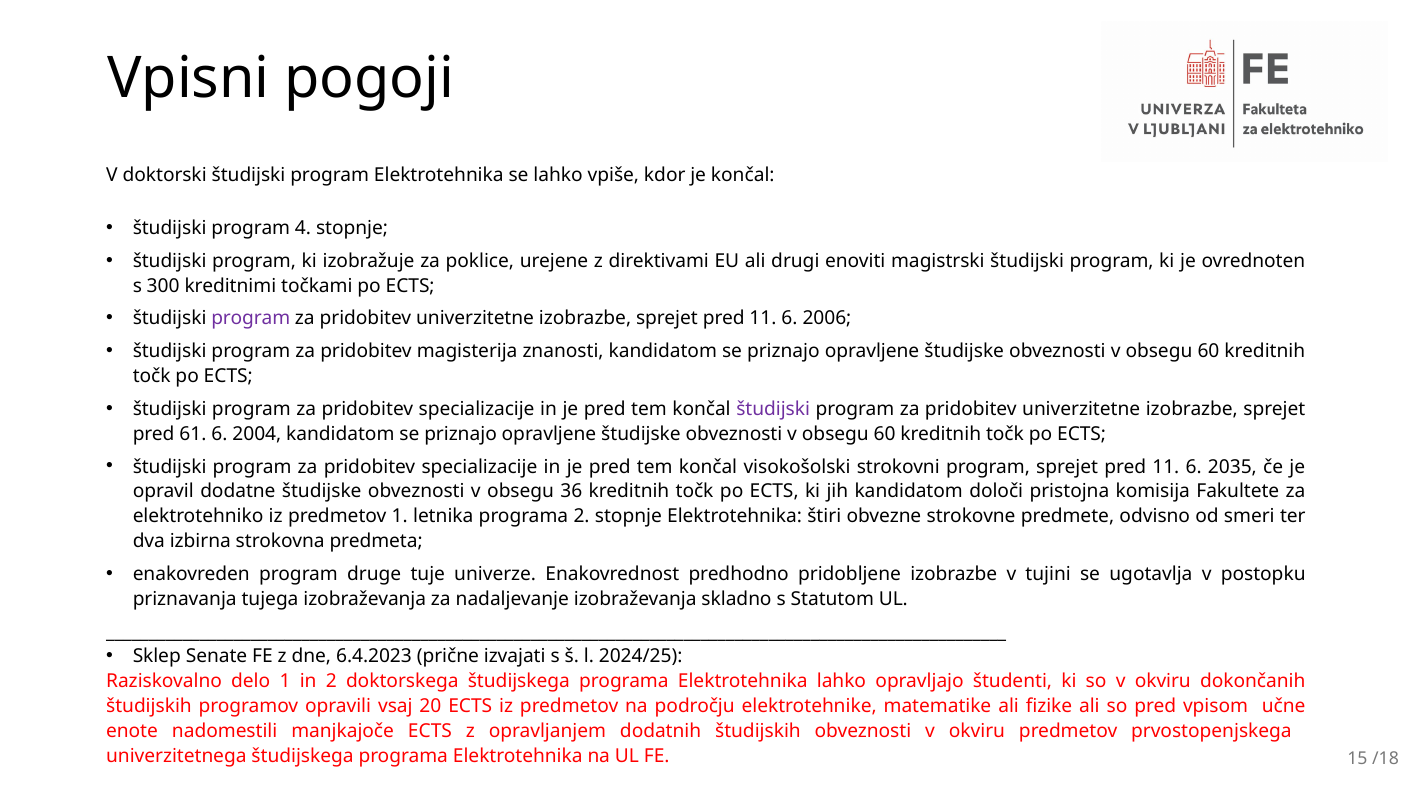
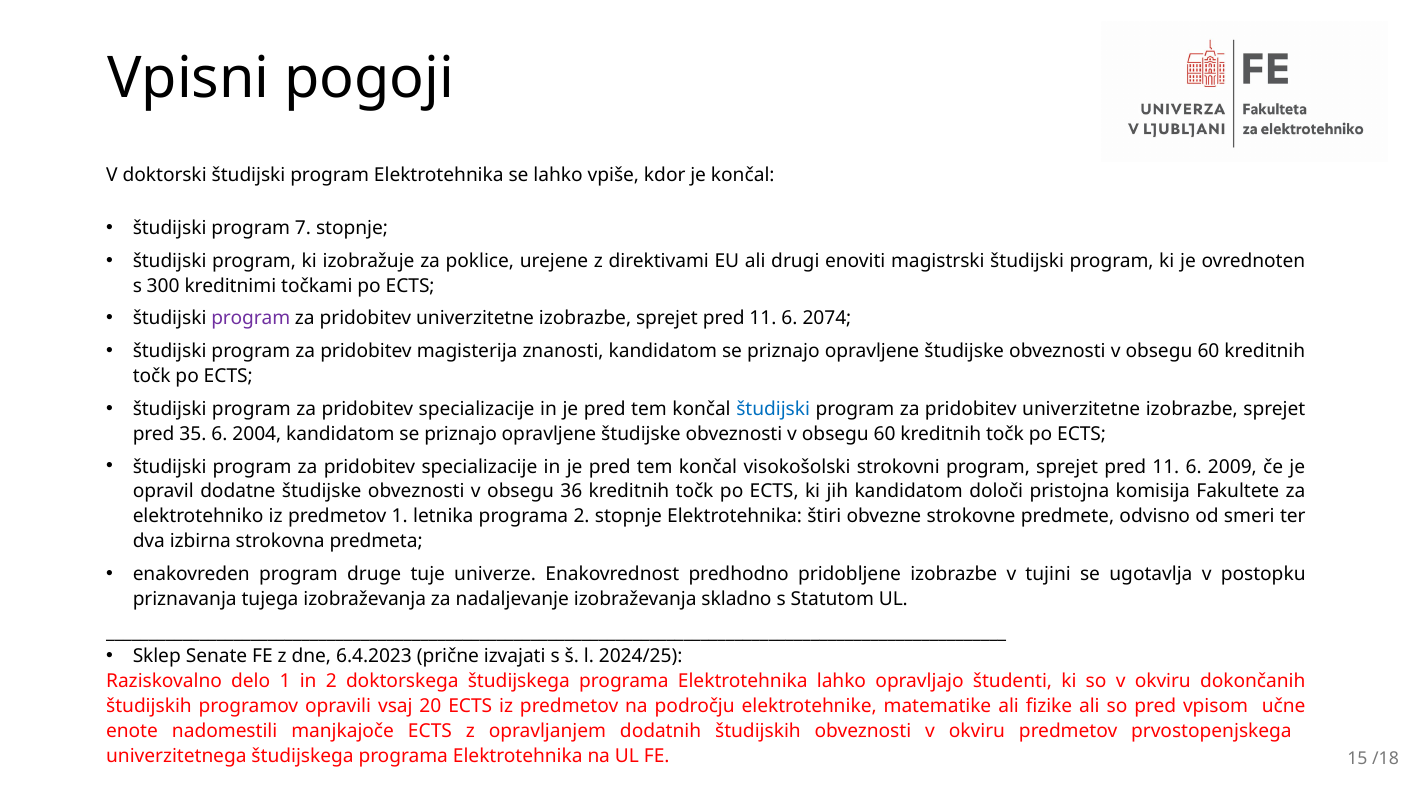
4: 4 -> 7
2006: 2006 -> 2074
študijski at (773, 409) colour: purple -> blue
61: 61 -> 35
2035: 2035 -> 2009
